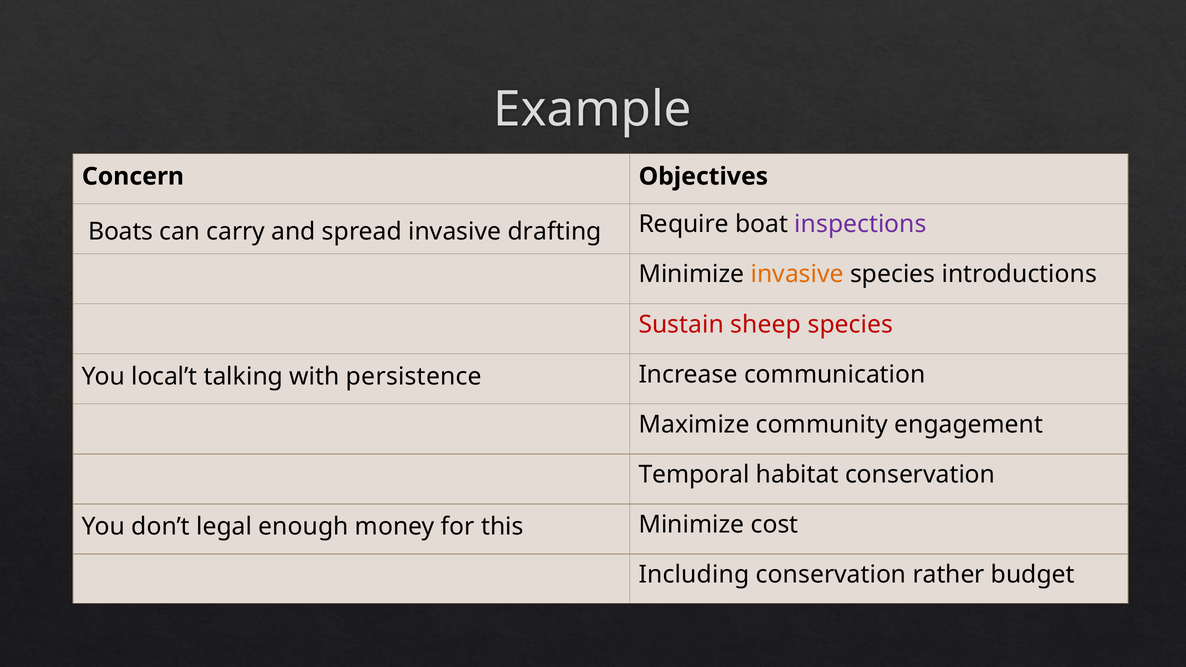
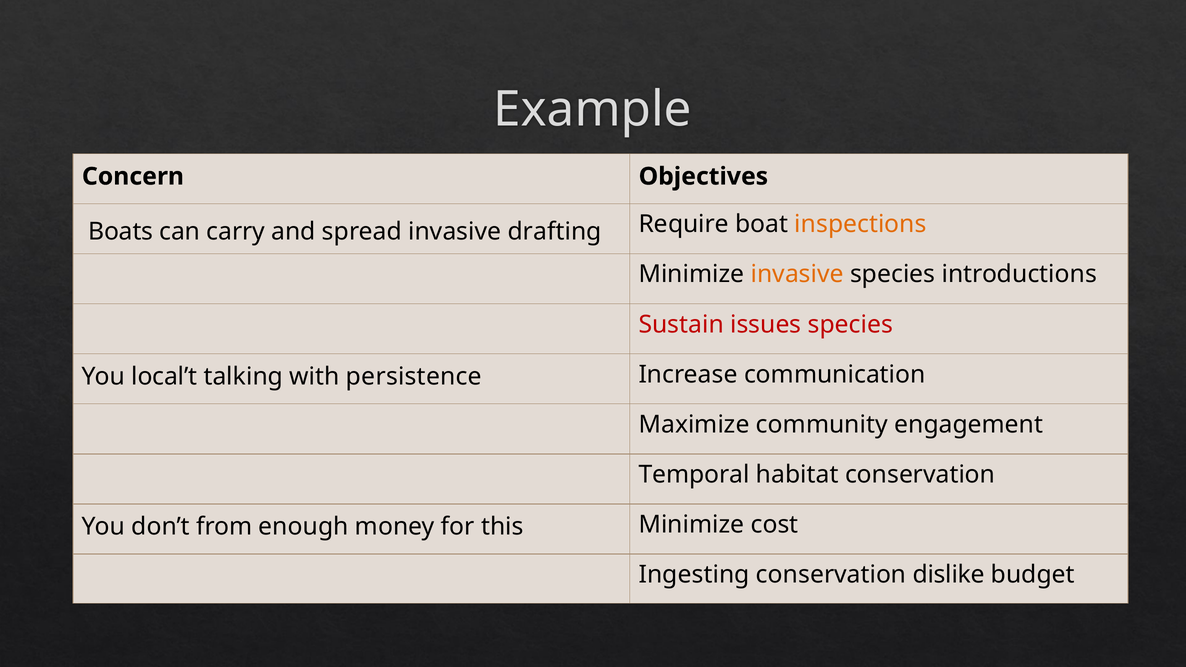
inspections colour: purple -> orange
sheep: sheep -> issues
legal: legal -> from
Including: Including -> Ingesting
rather: rather -> dislike
